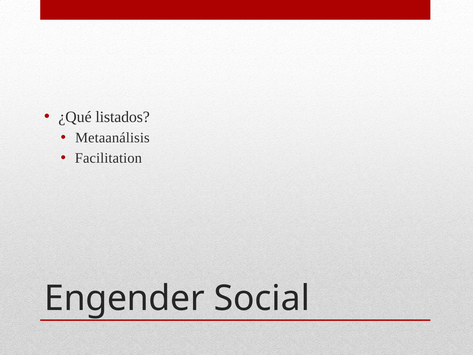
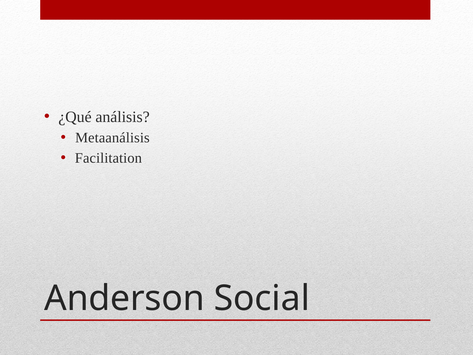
listados: listados -> análisis
Engender: Engender -> Anderson
